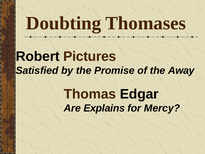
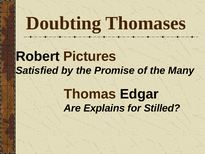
Away: Away -> Many
Mercy: Mercy -> Stilled
